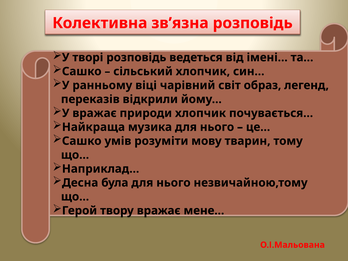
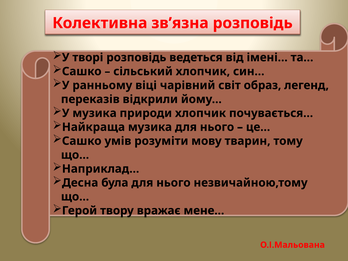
У вражає: вражає -> музика
